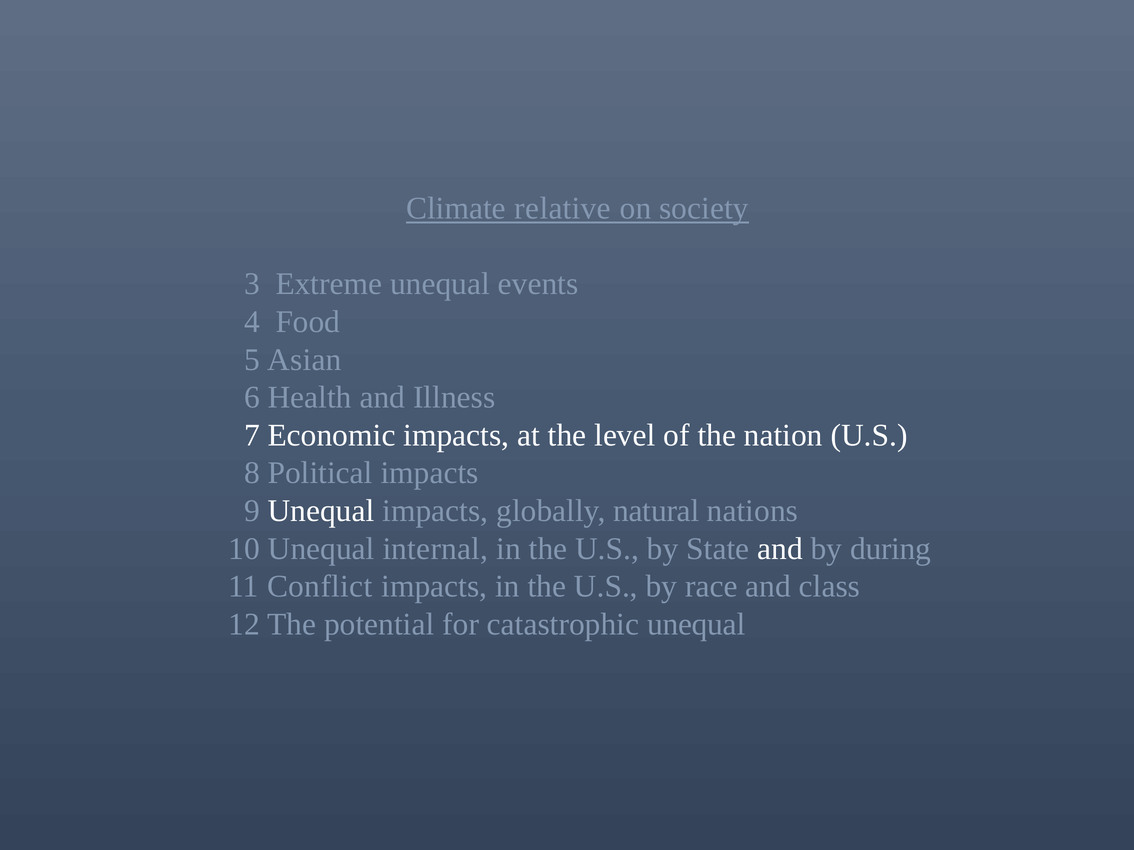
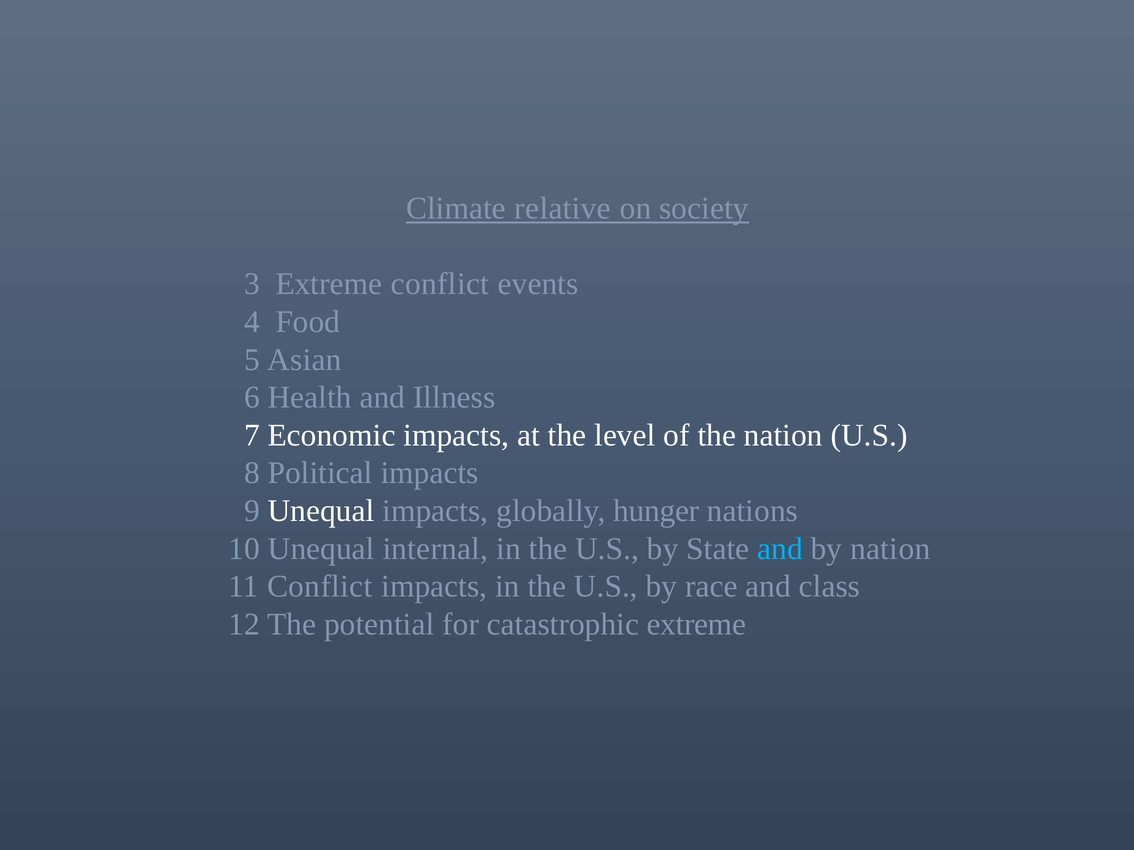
Extreme unequal: unequal -> conflict
natural: natural -> hunger
and at (780, 549) colour: white -> light blue
by during: during -> nation
catastrophic unequal: unequal -> extreme
